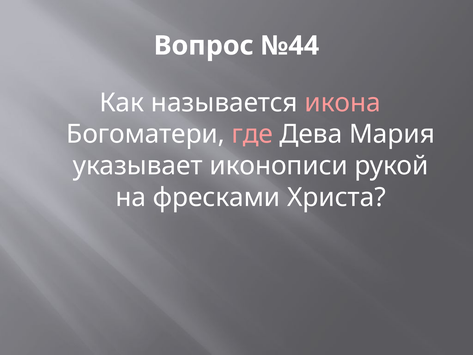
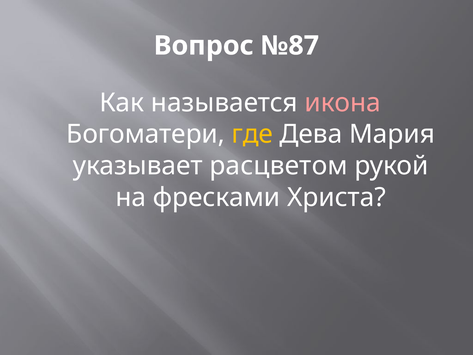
№44: №44 -> №87
где colour: pink -> yellow
иконописи: иконописи -> расцветом
